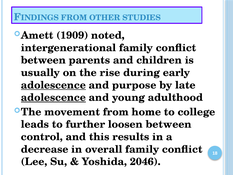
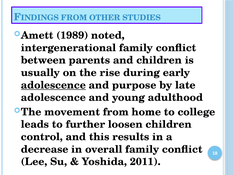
1909: 1909 -> 1989
adolescence at (53, 97) underline: present -> none
loosen between: between -> children
2046: 2046 -> 2011
